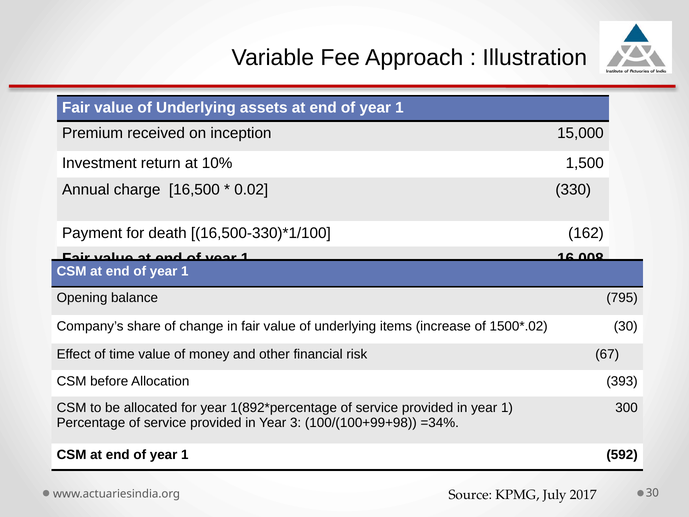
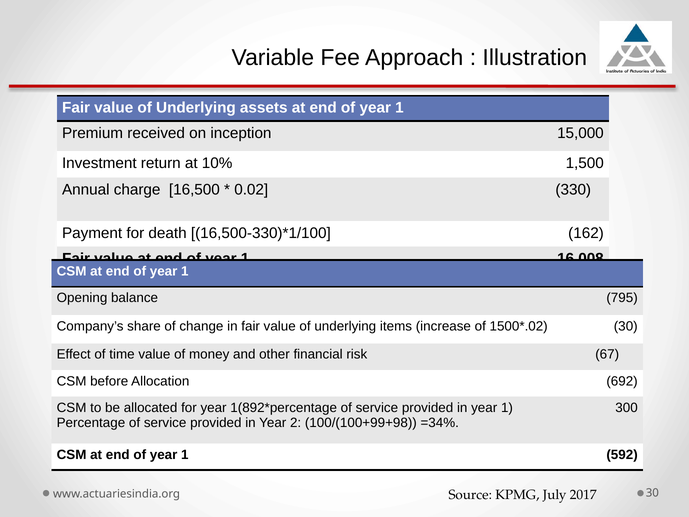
393: 393 -> 692
3: 3 -> 2
